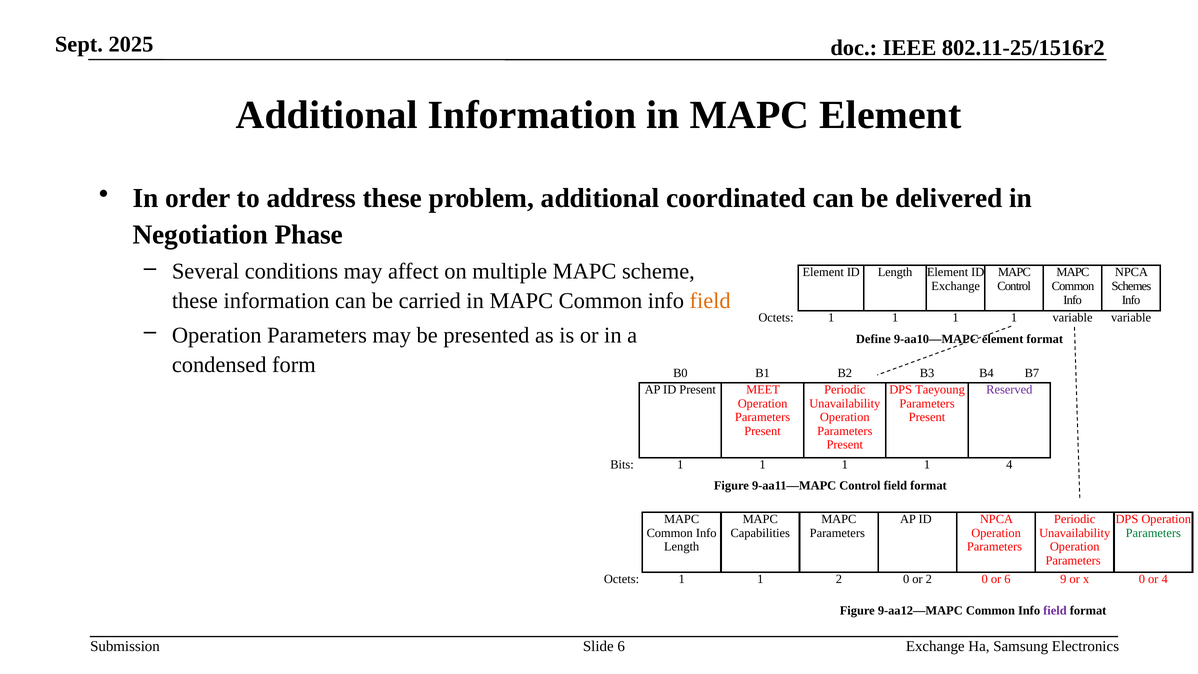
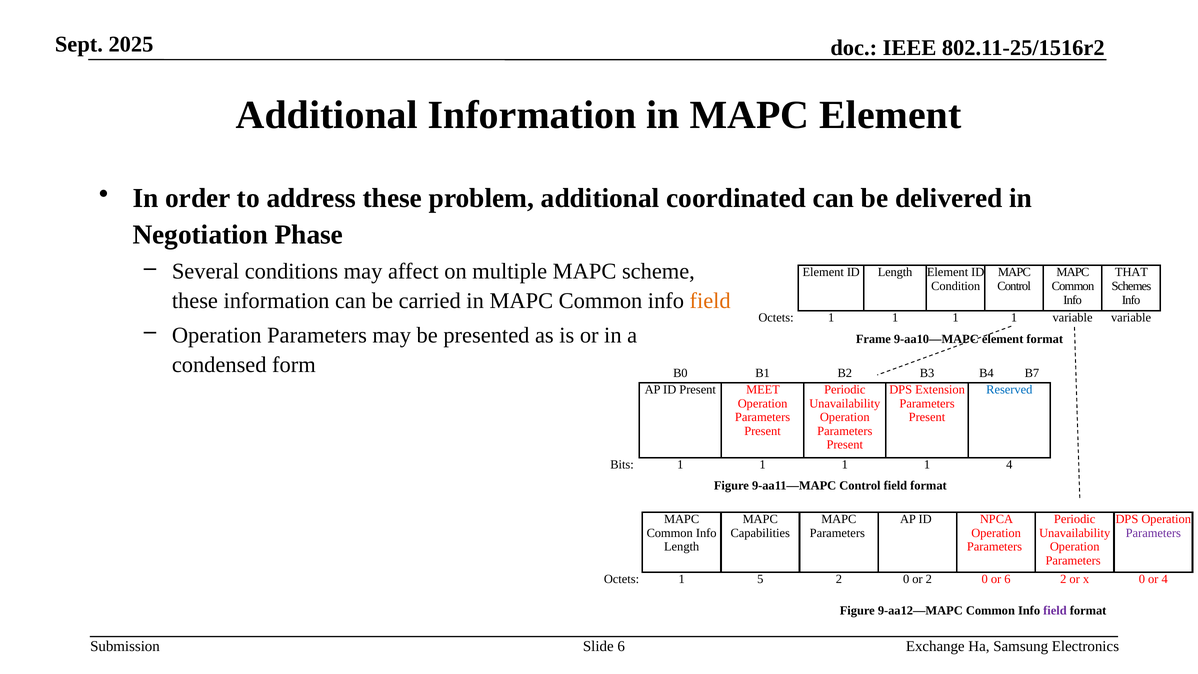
NPCA at (1131, 272): NPCA -> THAT
Exchange at (956, 286): Exchange -> Condition
Define: Define -> Frame
Taeyoung: Taeyoung -> Extension
Reserved colour: purple -> blue
Parameters at (1153, 533) colour: green -> purple
1 at (760, 579): 1 -> 5
6 9: 9 -> 2
